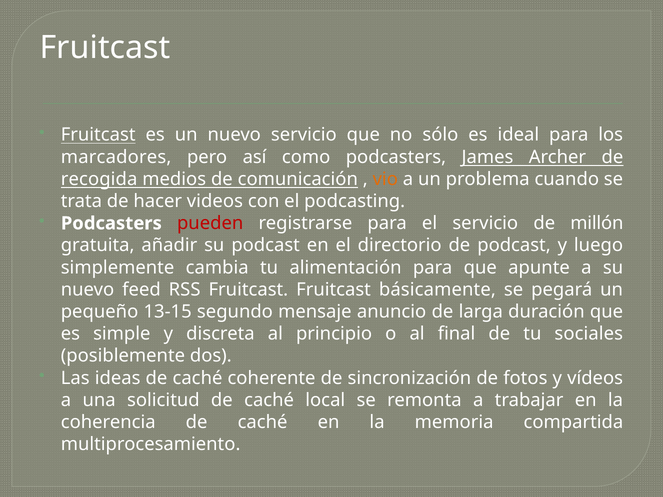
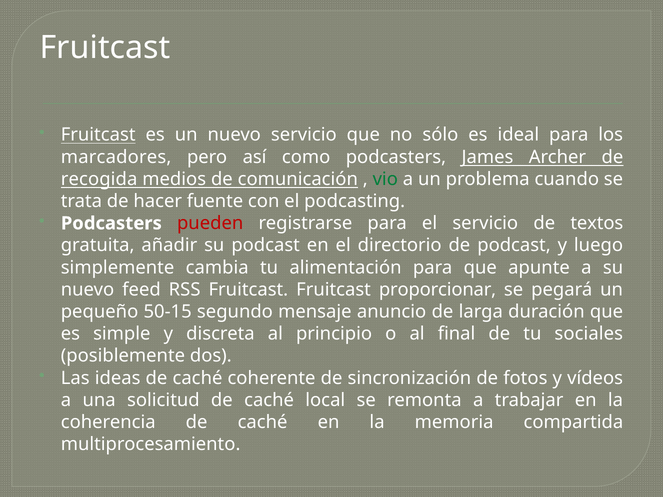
vio colour: orange -> green
videos: videos -> fuente
millón: millón -> textos
básicamente: básicamente -> proporcionar
13-15: 13-15 -> 50-15
